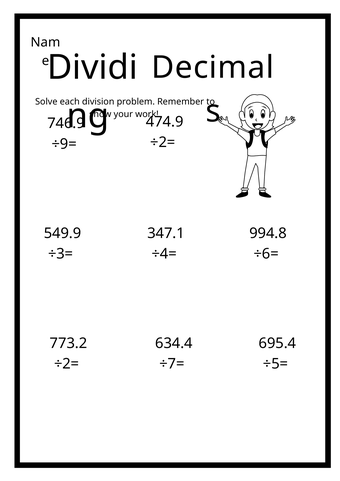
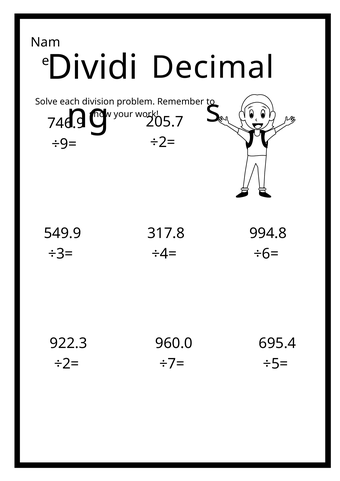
474.9: 474.9 -> 205.7
347.1: 347.1 -> 317.8
773.2: 773.2 -> 922.3
634.4: 634.4 -> 960.0
